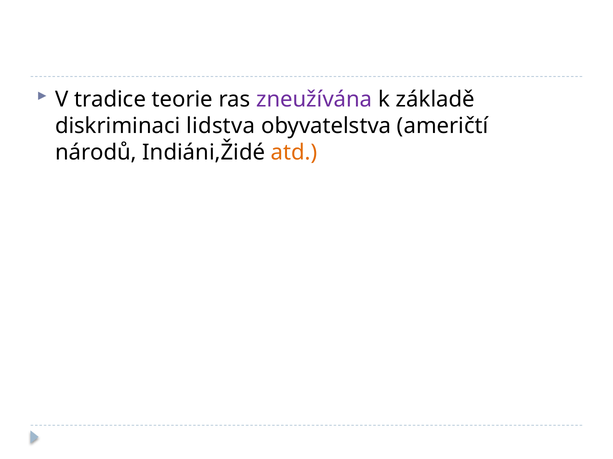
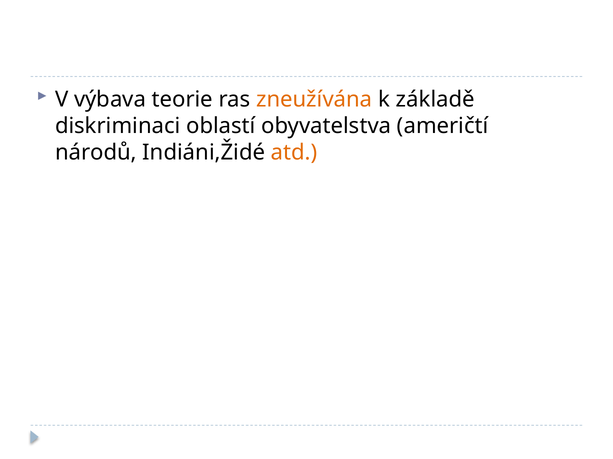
tradice: tradice -> výbava
zneužívána colour: purple -> orange
lidstva: lidstva -> oblastí
